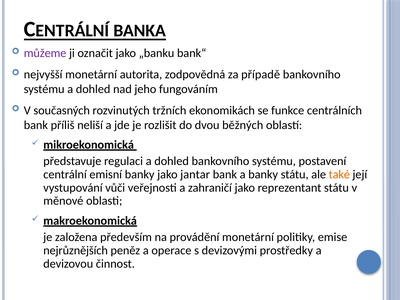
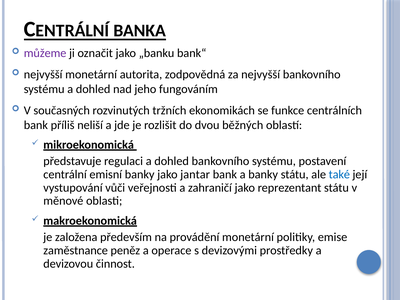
za případě: případě -> nejvyšší
také colour: orange -> blue
nejrůznějších: nejrůznějších -> zaměstnance
